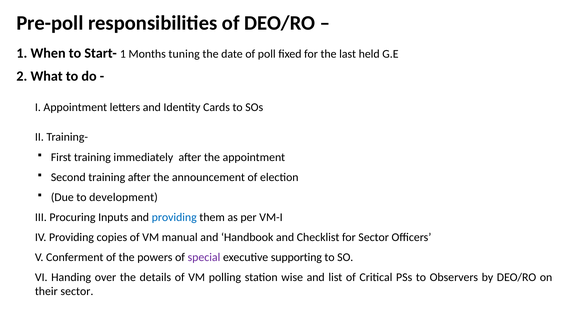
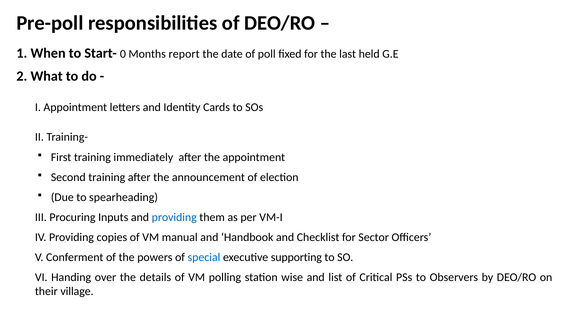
Start- 1: 1 -> 0
tuning: tuning -> report
development: development -> spearheading
special colour: purple -> blue
their sector: sector -> village
